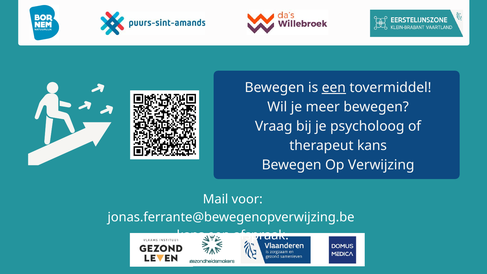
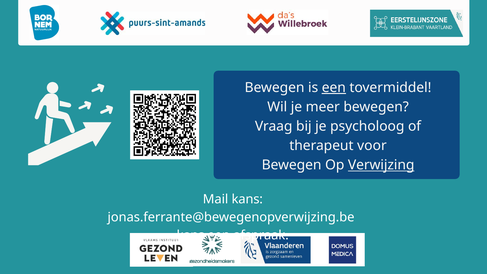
therapeut kans: kans -> voor
Verwijzing underline: none -> present
Mail voor: voor -> kans
